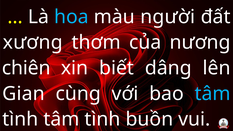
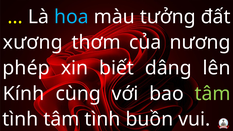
người: người -> tưởng
chiên: chiên -> phép
Gian: Gian -> Kính
tâm at (213, 94) colour: light blue -> light green
